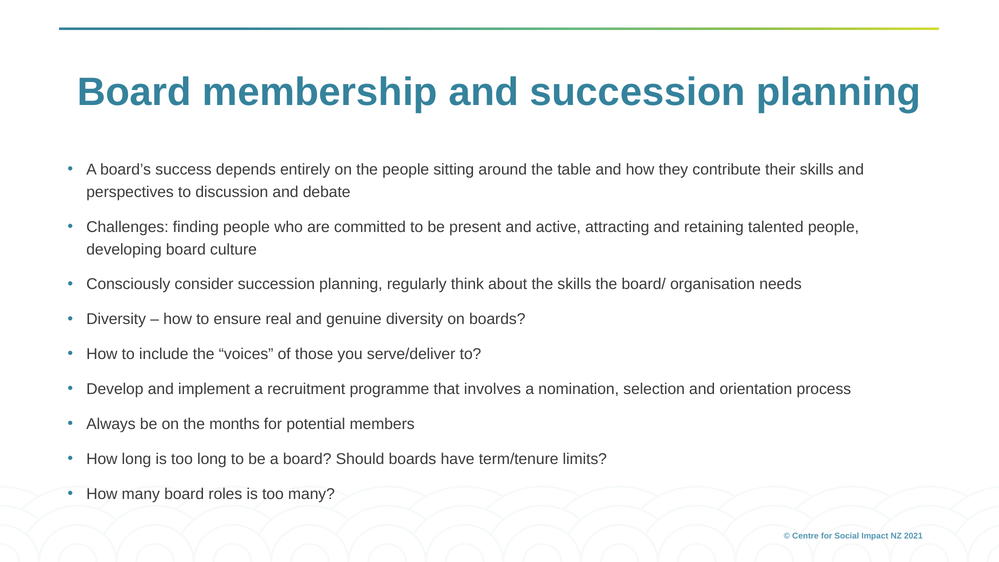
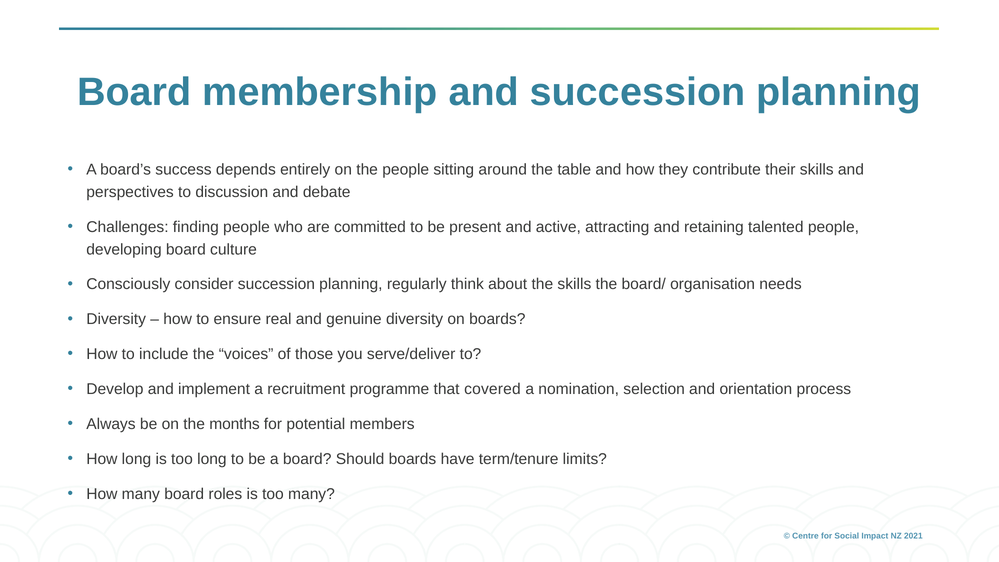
involves: involves -> covered
